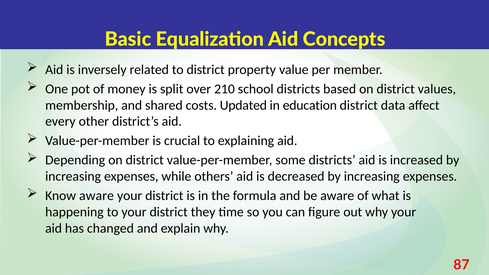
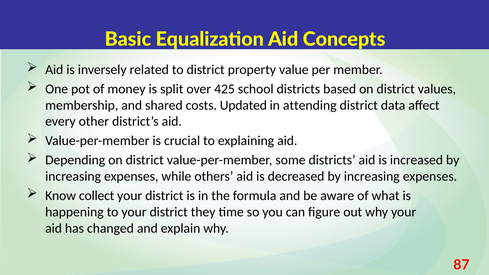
210: 210 -> 425
education: education -> attending
Know aware: aware -> collect
